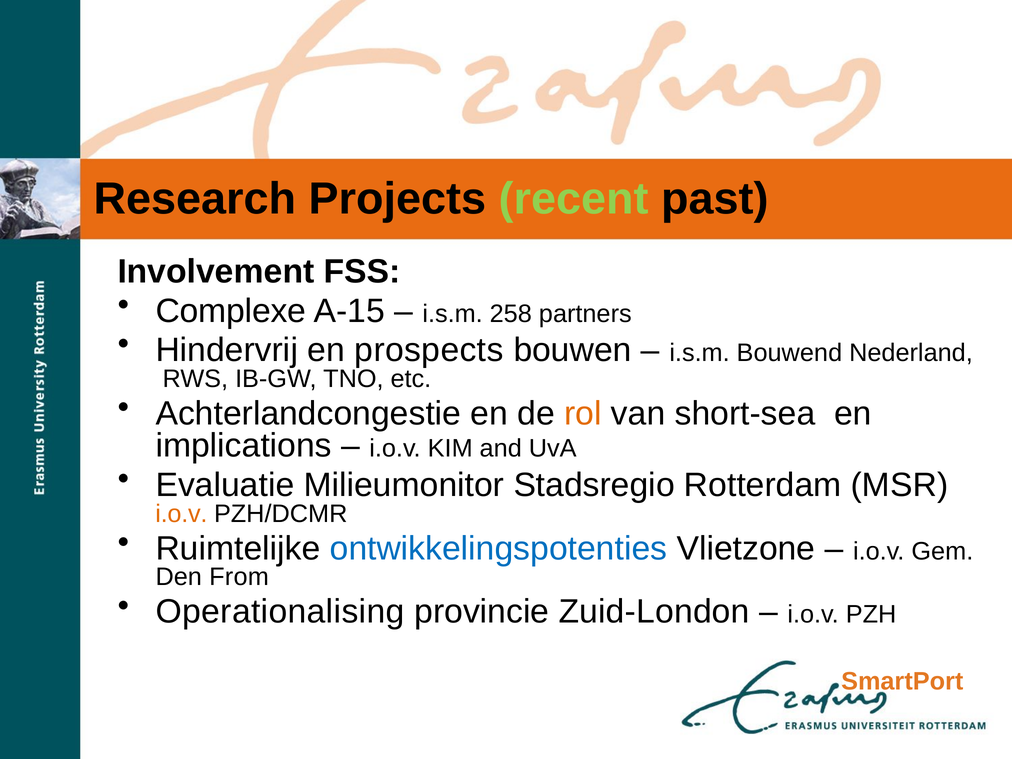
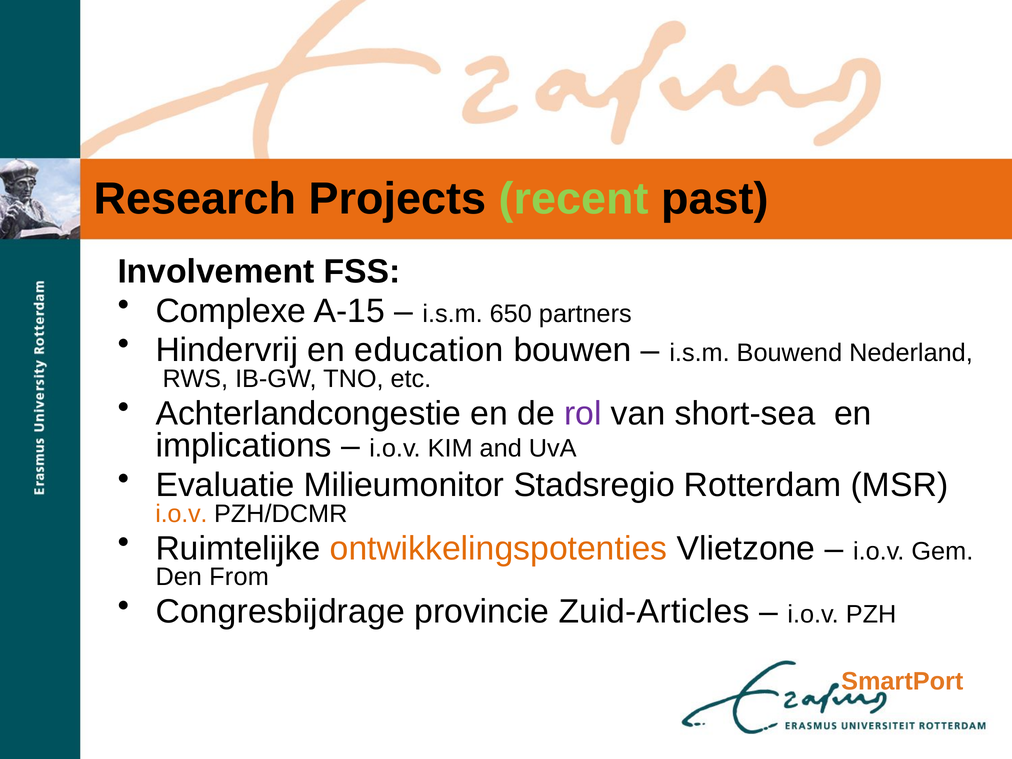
258: 258 -> 650
prospects: prospects -> education
rol colour: orange -> purple
ontwikkelingspotenties colour: blue -> orange
Operationalising: Operationalising -> Congresbijdrage
Zuid-London: Zuid-London -> Zuid-Articles
